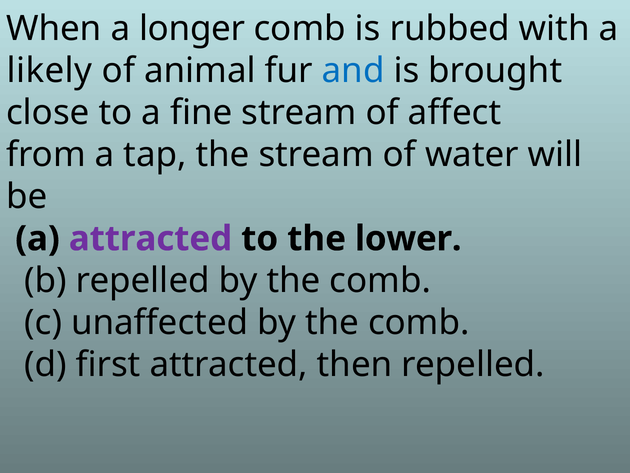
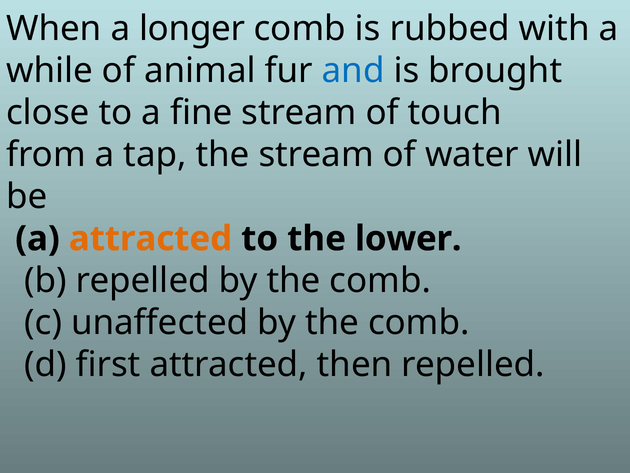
likely: likely -> while
affect: affect -> touch
attracted at (151, 238) colour: purple -> orange
